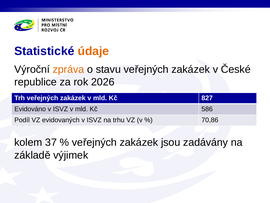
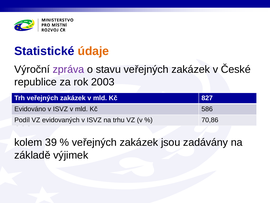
zpráva colour: orange -> purple
2026: 2026 -> 2003
37: 37 -> 39
